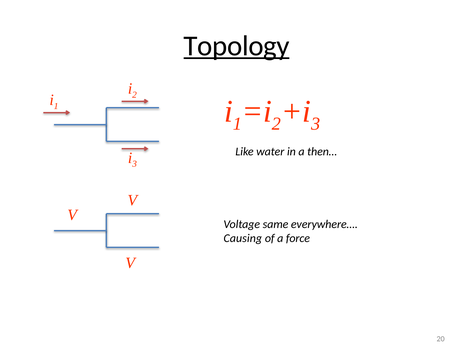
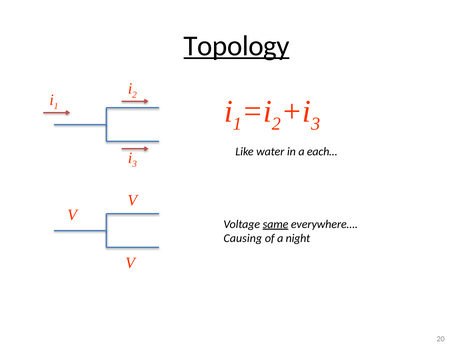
then…: then… -> each…
same underline: none -> present
force: force -> night
